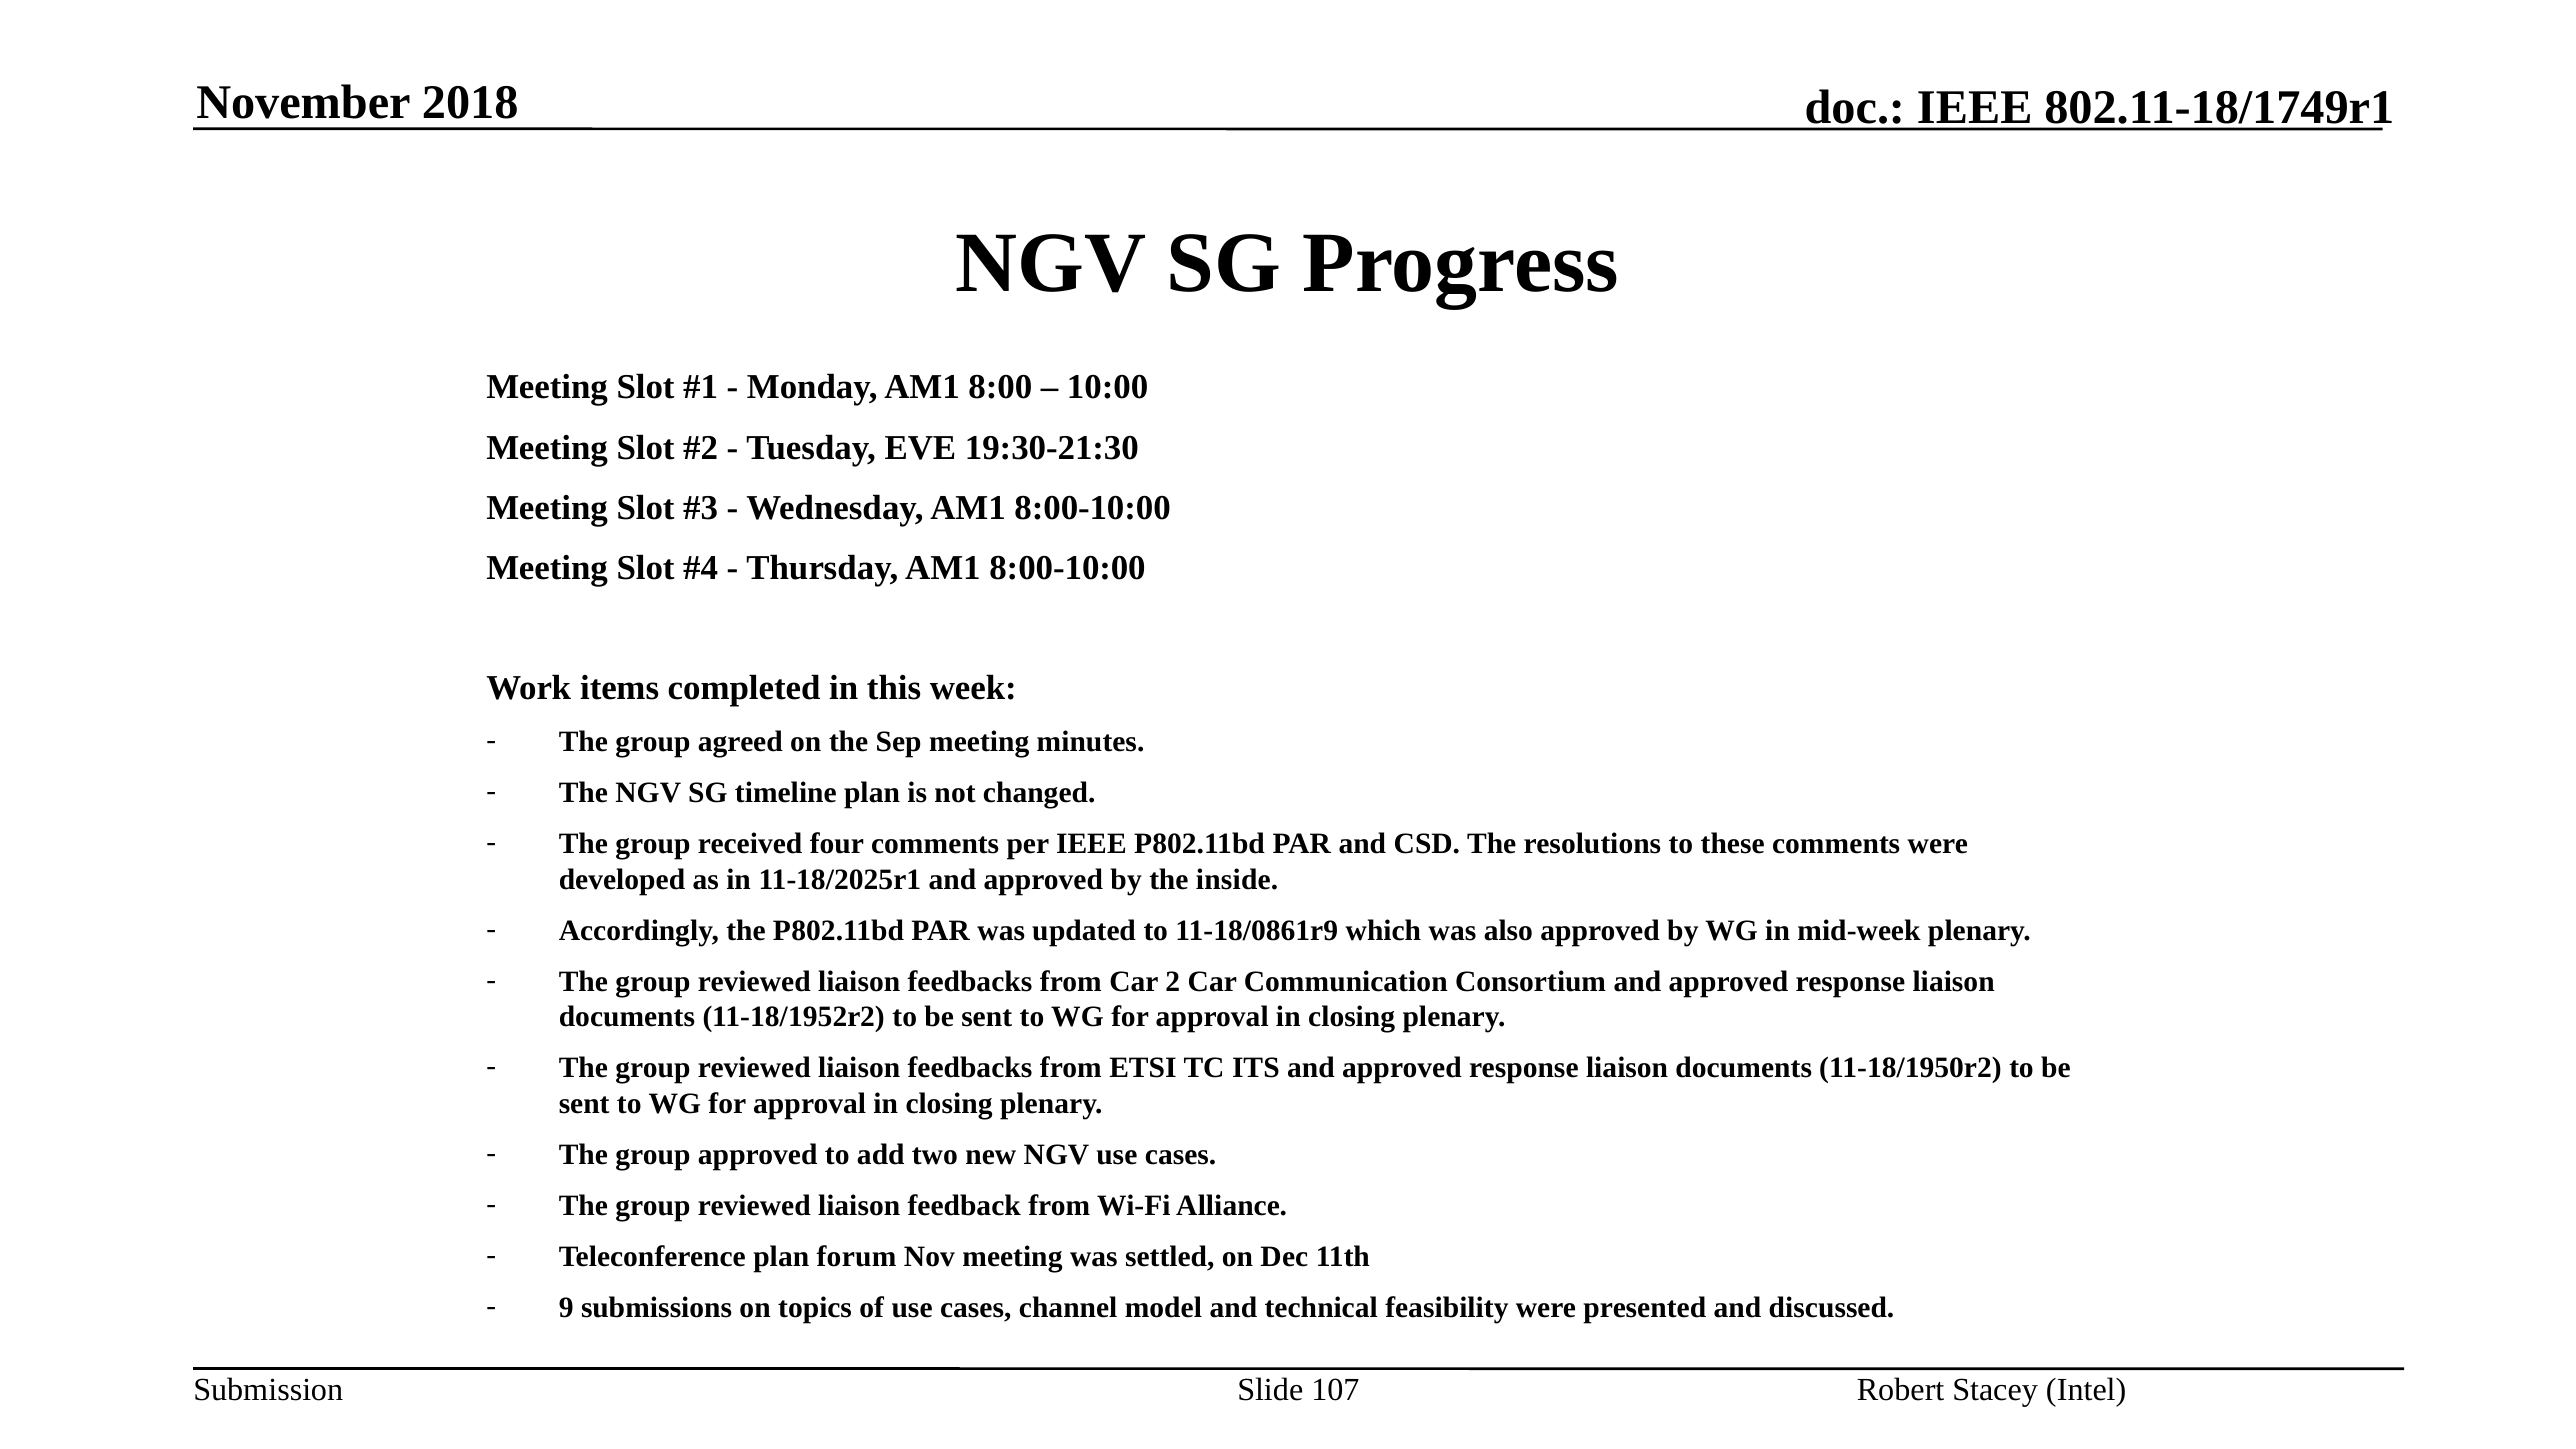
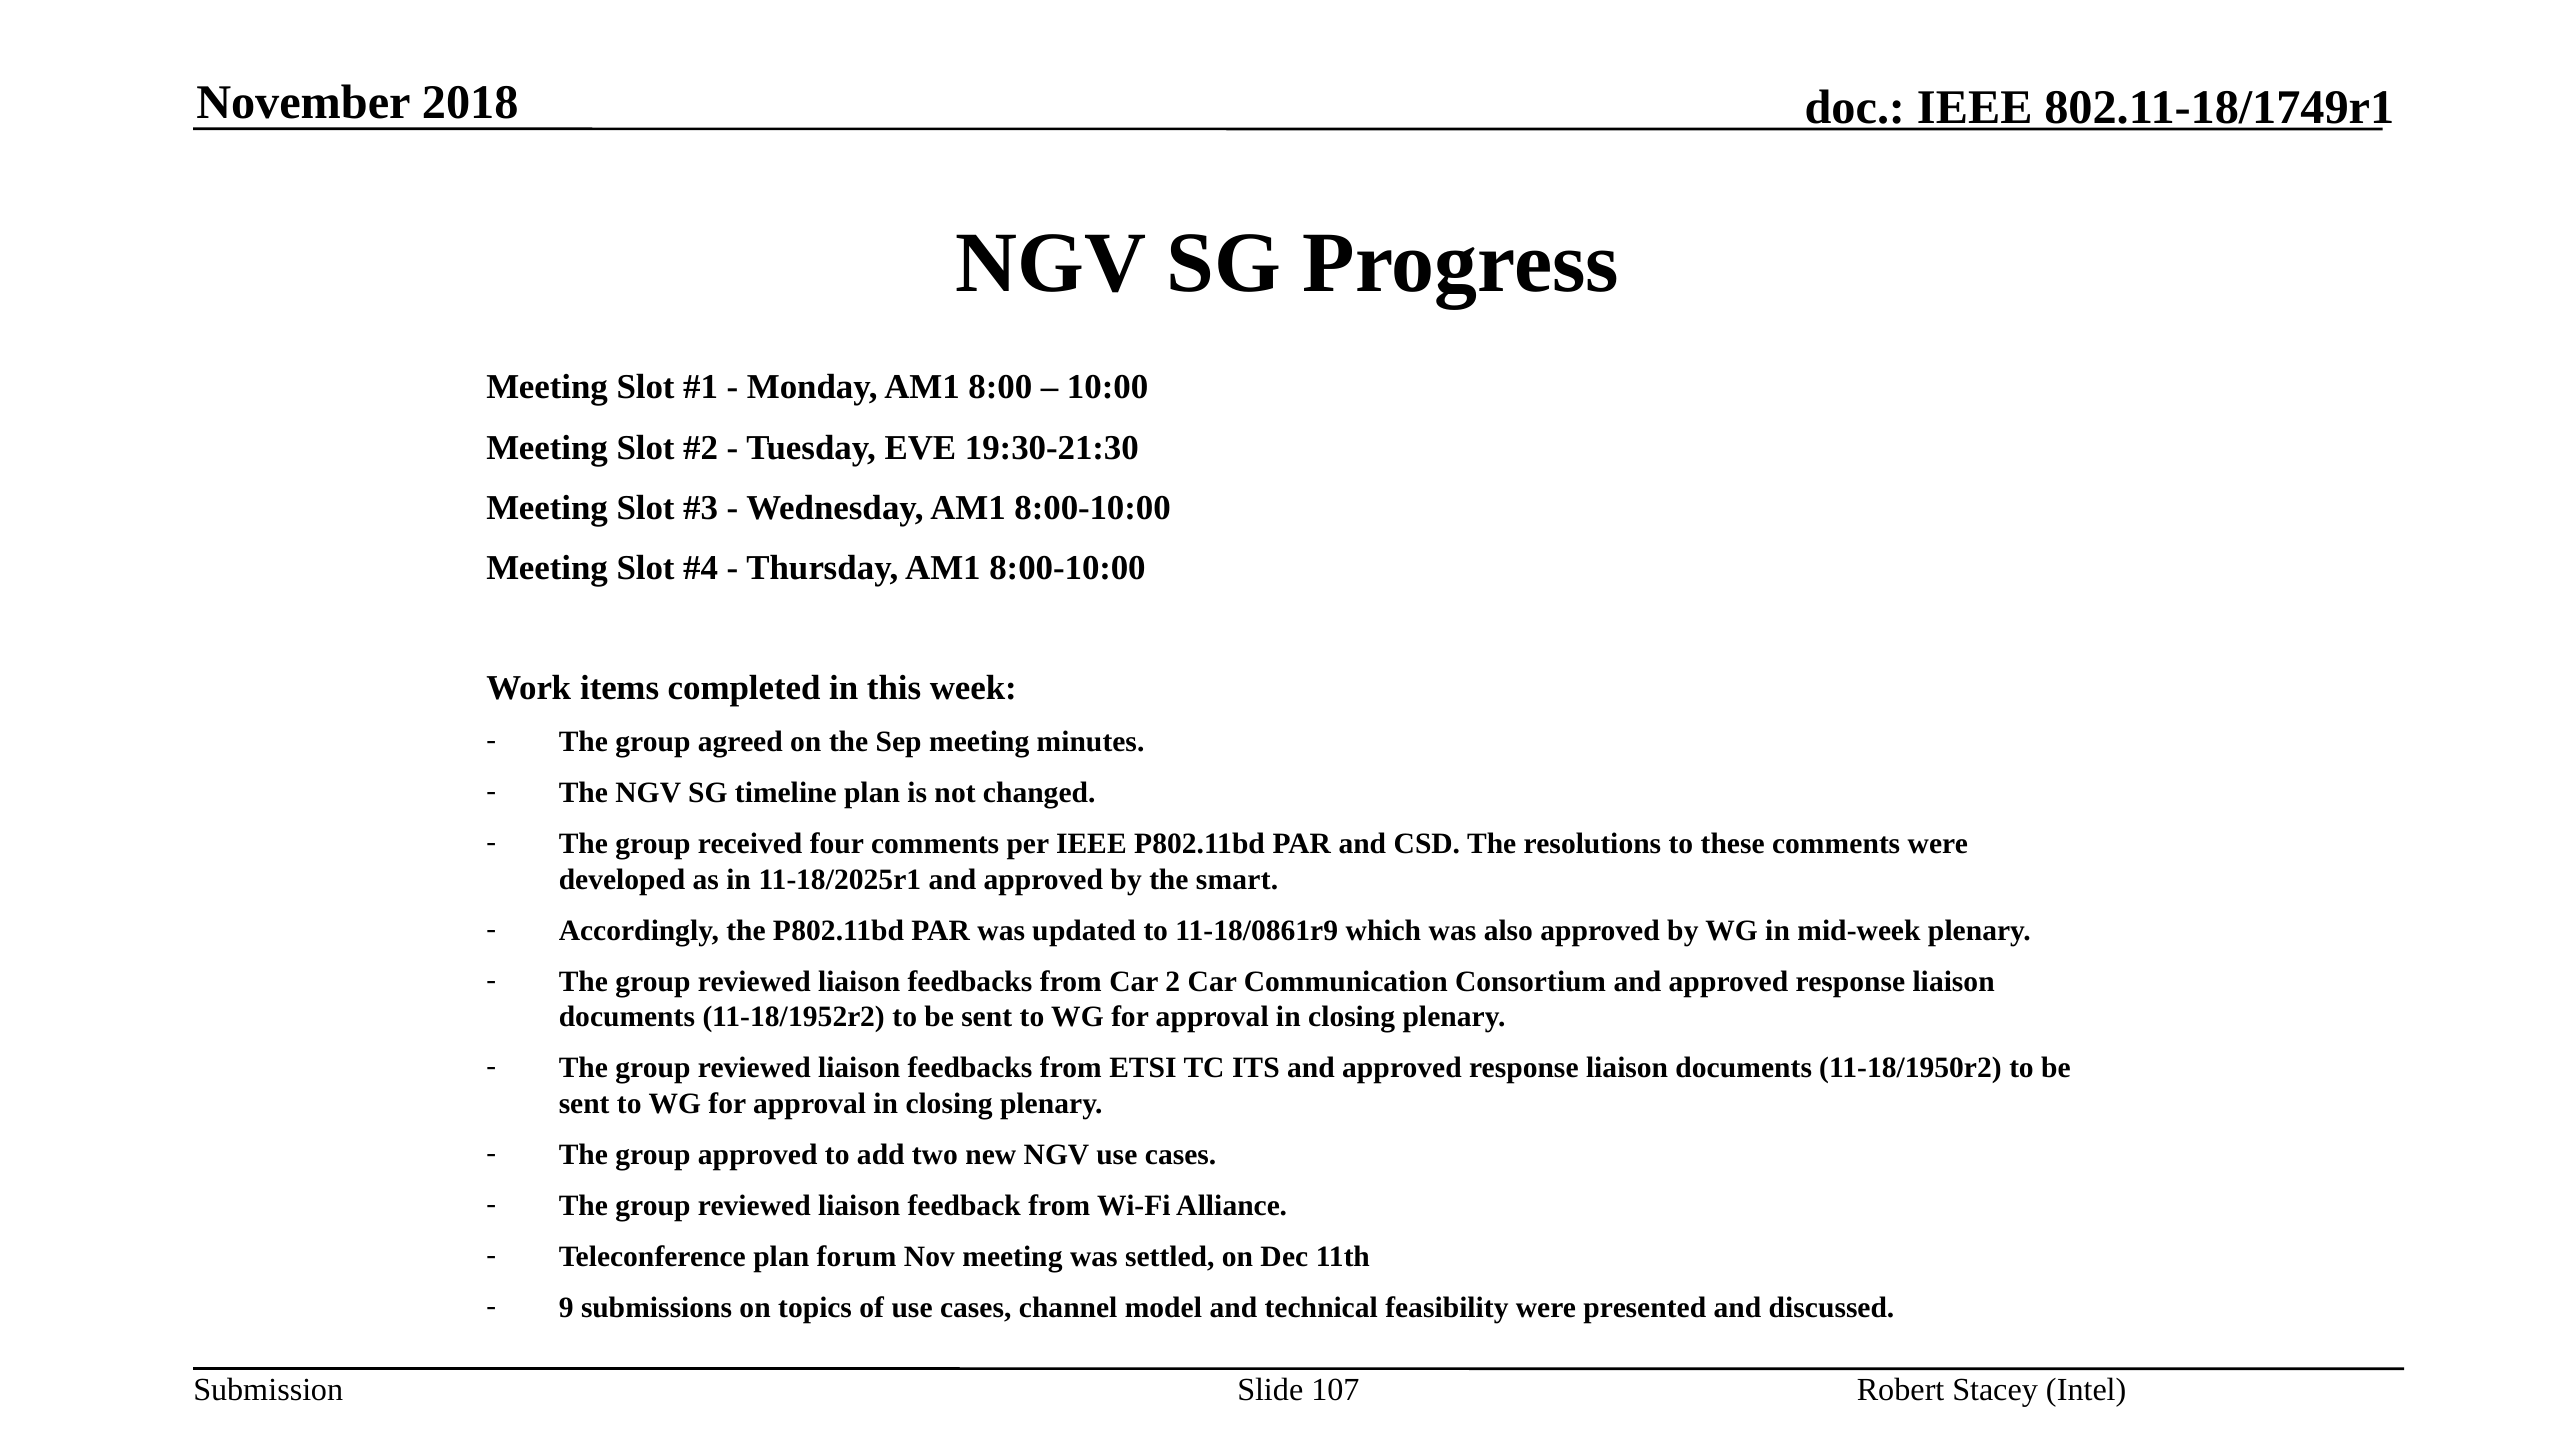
inside: inside -> smart
